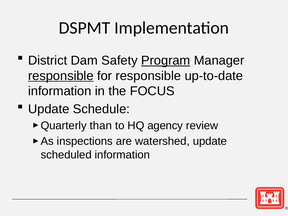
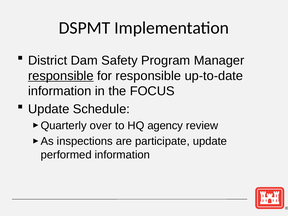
Program underline: present -> none
than: than -> over
watershed: watershed -> participate
scheduled: scheduled -> performed
